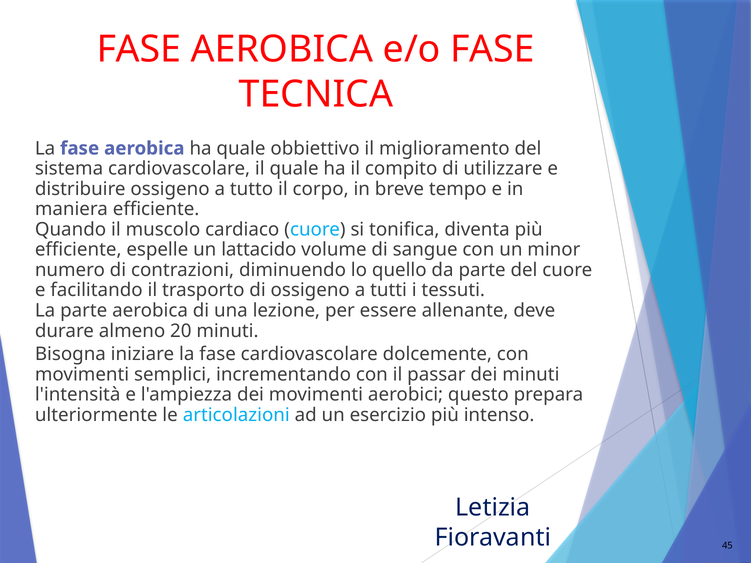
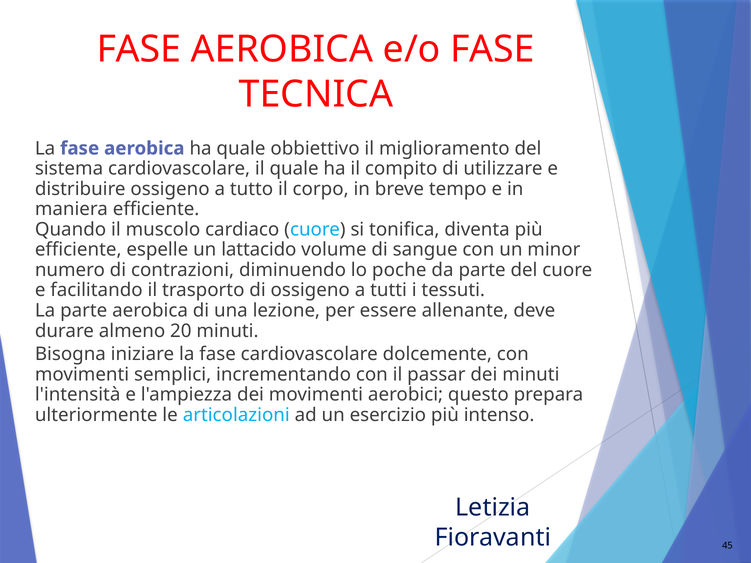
quello: quello -> poche
